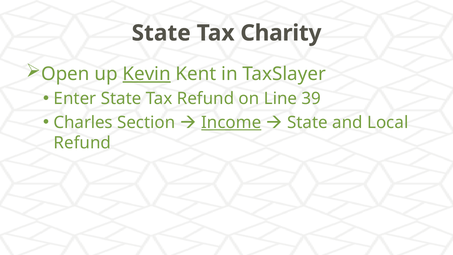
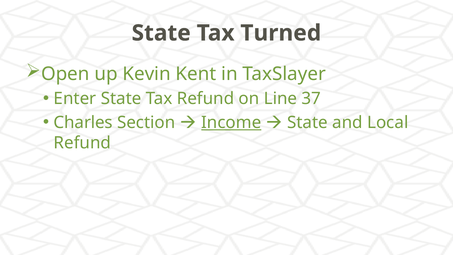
Charity: Charity -> Turned
Kevin underline: present -> none
39: 39 -> 37
